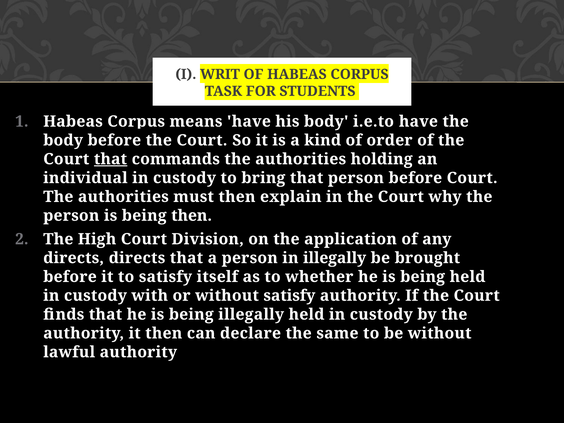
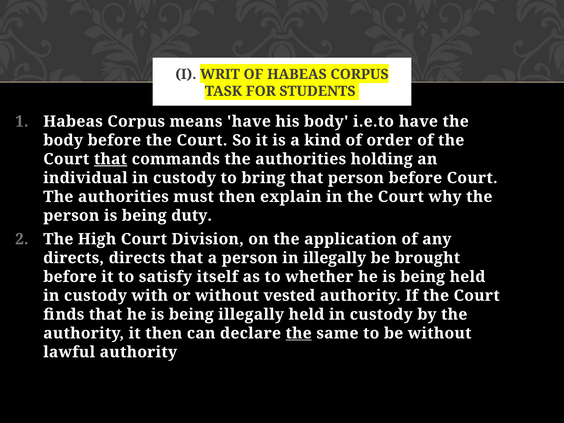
being then: then -> duty
without satisfy: satisfy -> vested
the at (299, 333) underline: none -> present
